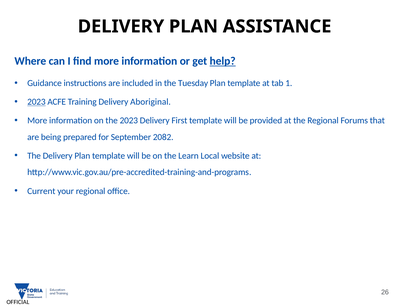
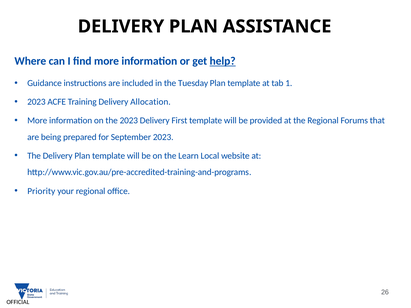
2023 at (36, 102) underline: present -> none
Aboriginal: Aboriginal -> Allocation
September 2082: 2082 -> 2023
Current: Current -> Priority
